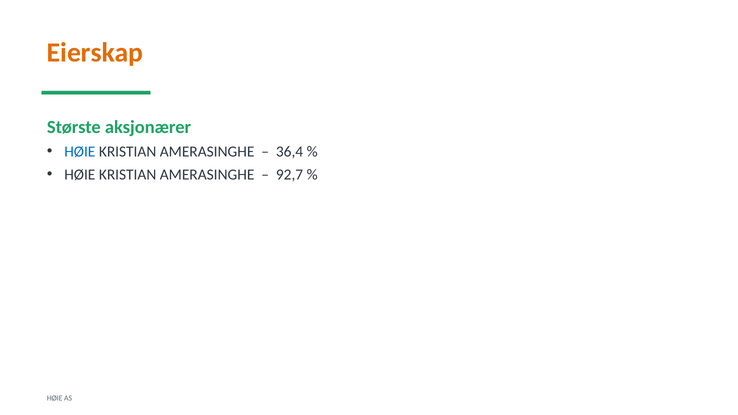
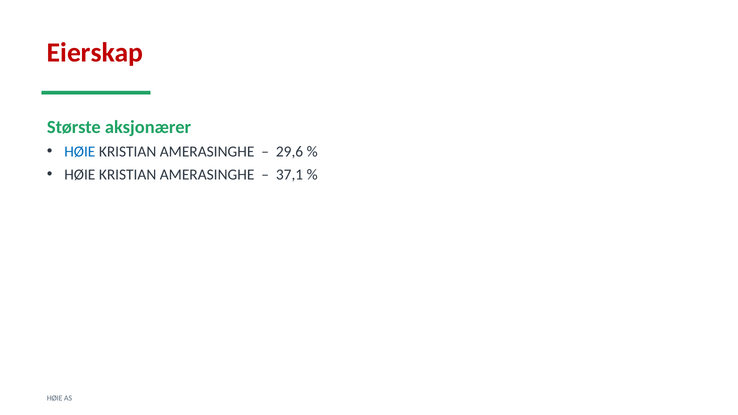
Eierskap colour: orange -> red
36,4: 36,4 -> 29,6
92,7: 92,7 -> 37,1
